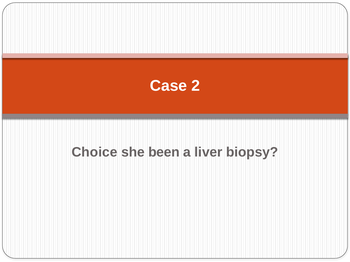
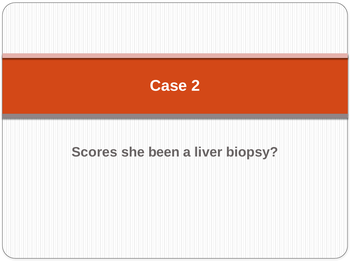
Choice: Choice -> Scores
